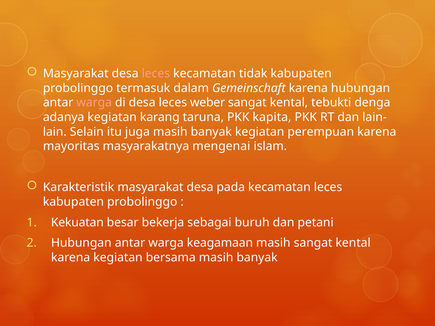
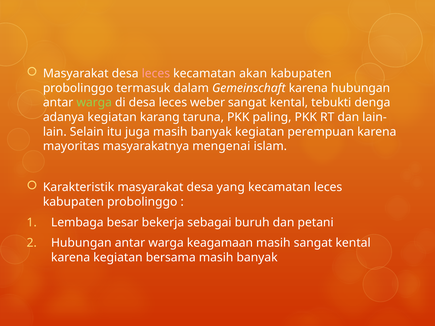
tidak: tidak -> akan
warga at (94, 103) colour: pink -> light green
kapita: kapita -> paling
pada: pada -> yang
Kekuatan: Kekuatan -> Lembaga
